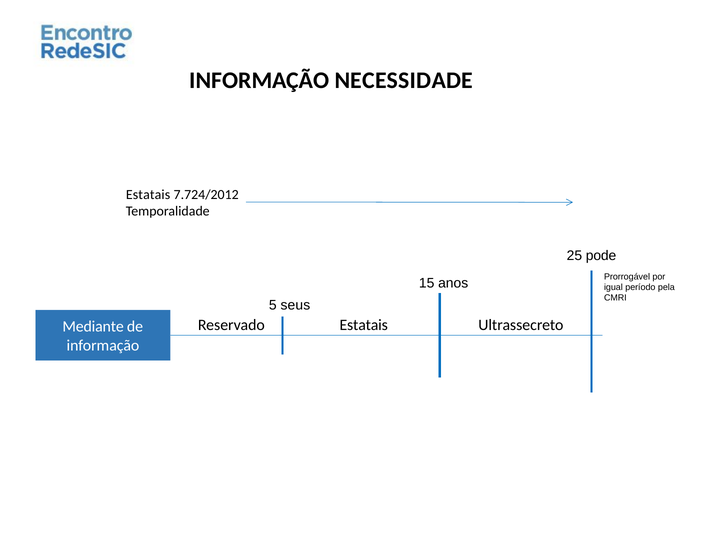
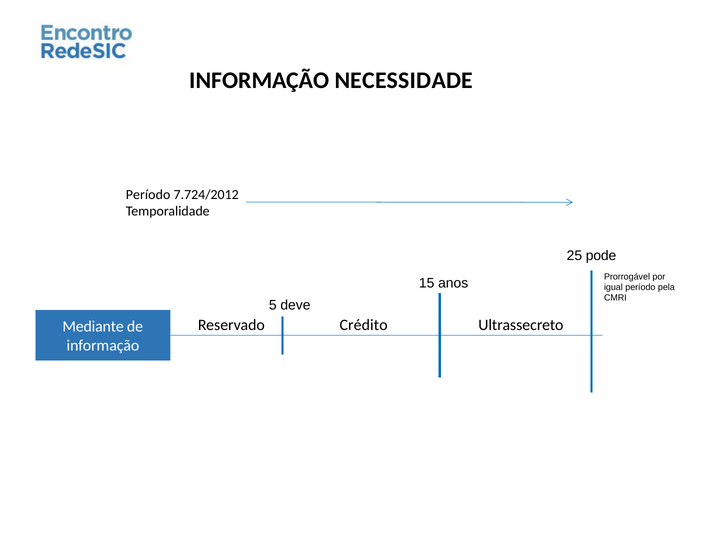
Estatais at (148, 195): Estatais -> Período
seus: seus -> deve
Reservado Estatais: Estatais -> Crédito
